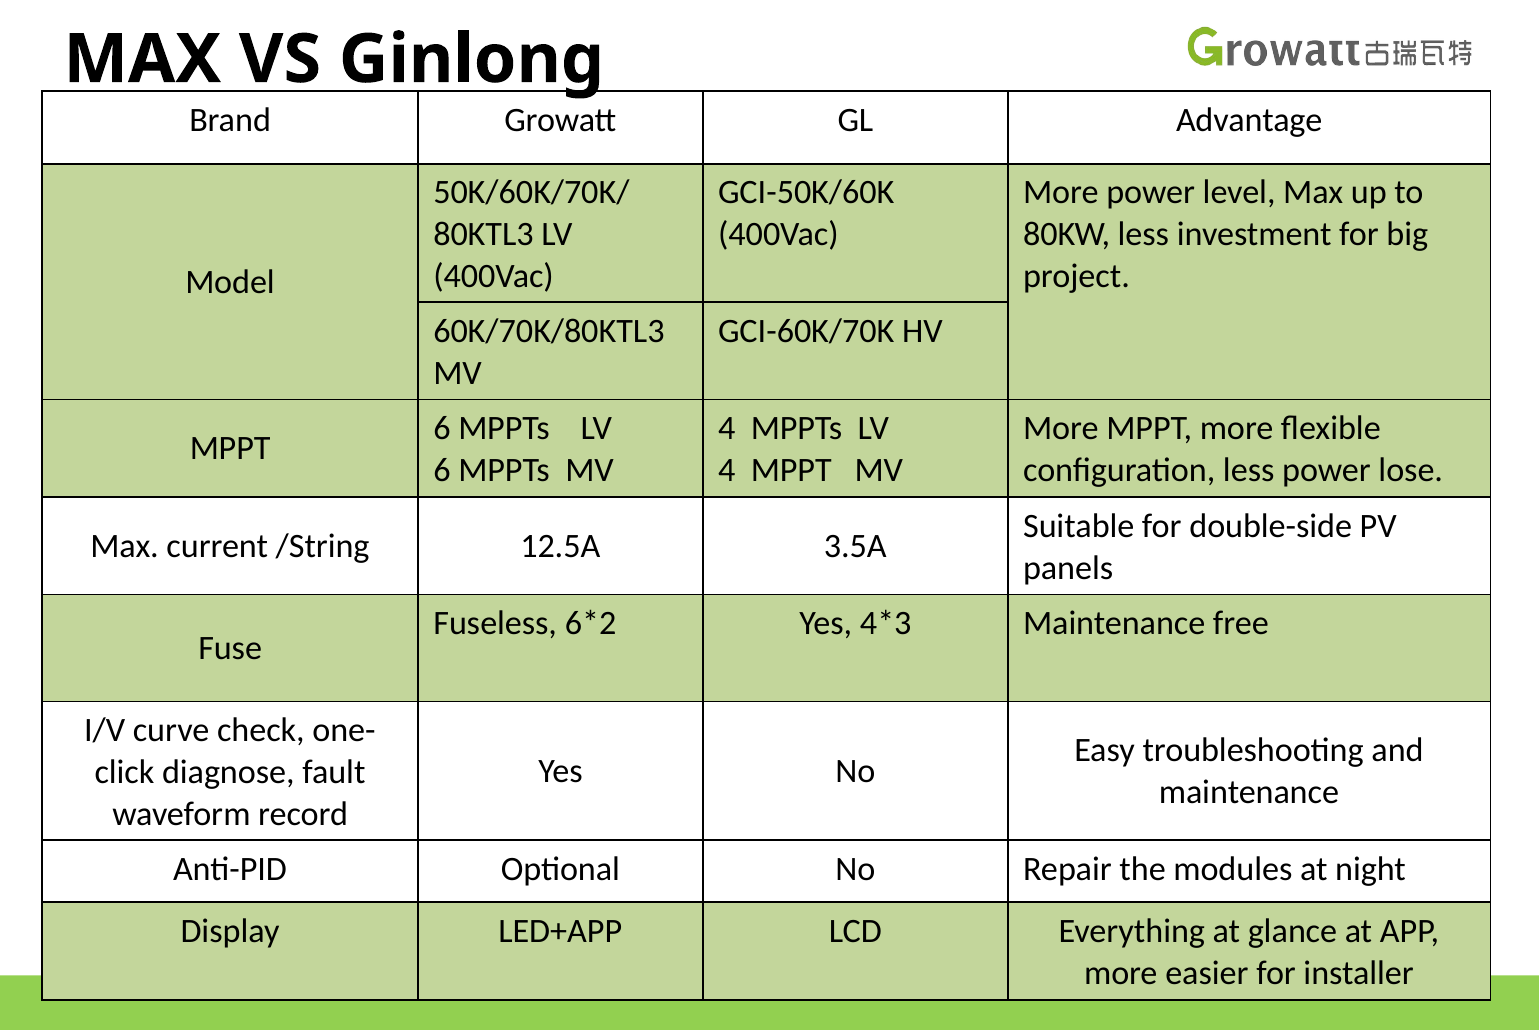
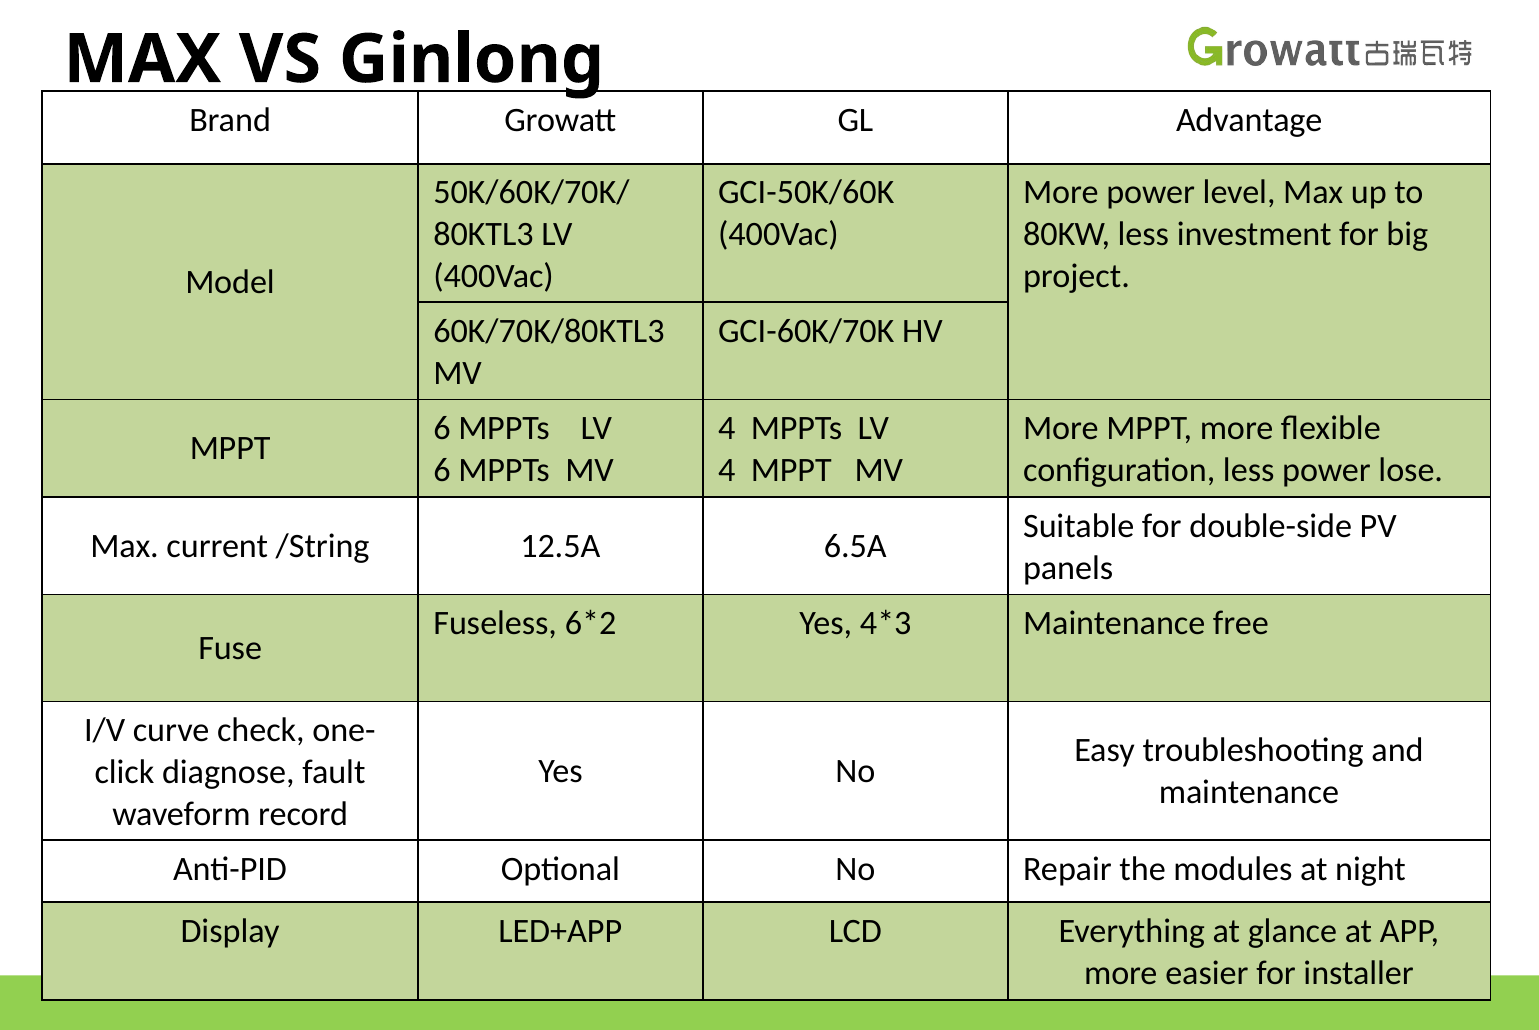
3.5A: 3.5A -> 6.5A
